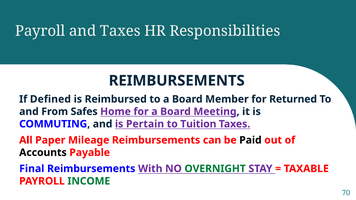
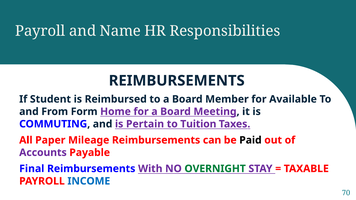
and Taxes: Taxes -> Name
Defined: Defined -> Student
Returned: Returned -> Available
Safes: Safes -> Form
Accounts colour: black -> purple
INCOME colour: green -> blue
